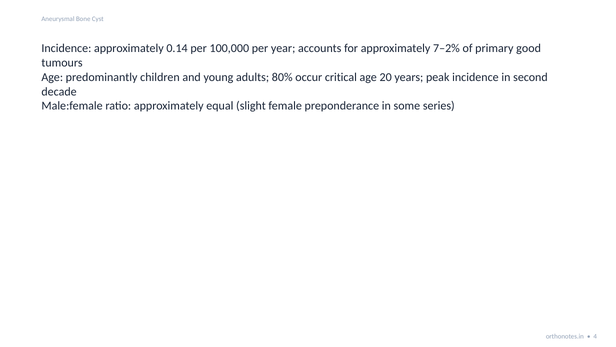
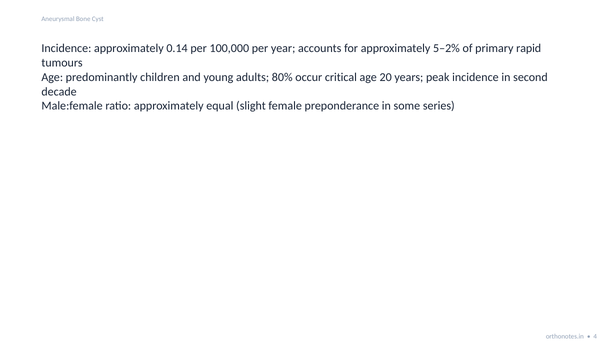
7–2%: 7–2% -> 5–2%
good: good -> rapid
